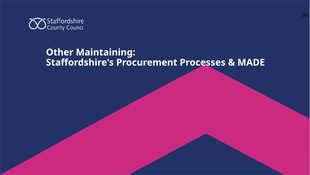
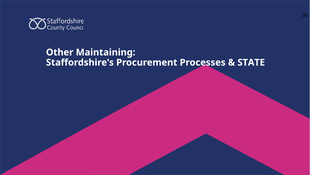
MADE: MADE -> STATE
